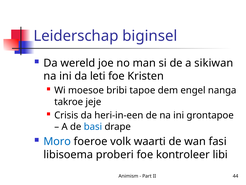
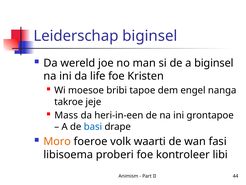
a sikiwan: sikiwan -> biginsel
leti: leti -> life
Crisis: Crisis -> Mass
Moro colour: blue -> orange
